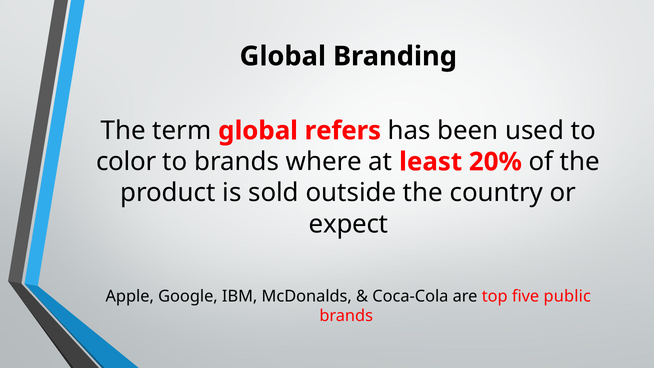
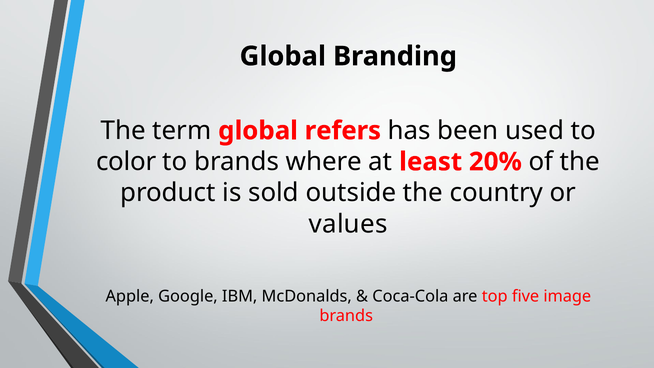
expect: expect -> values
public: public -> image
